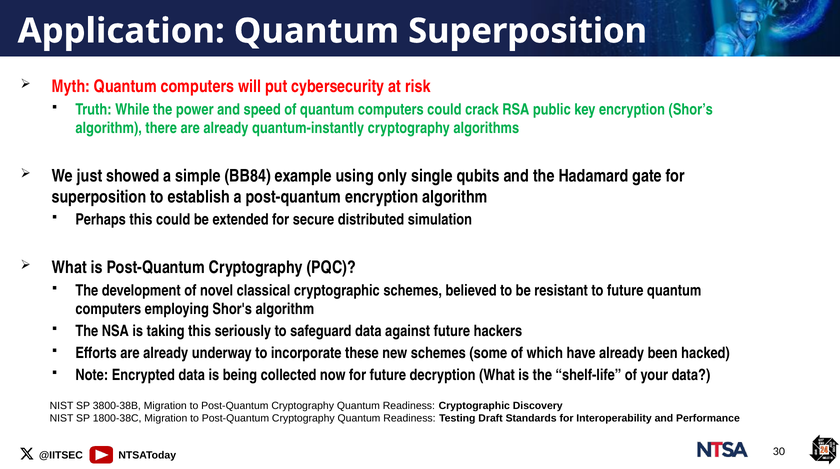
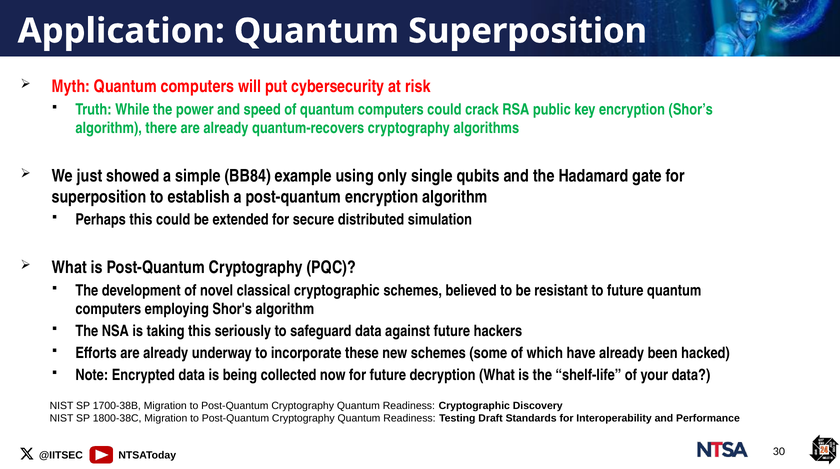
quantum-instantly: quantum-instantly -> quantum-recovers
3800-38B: 3800-38B -> 1700-38B
